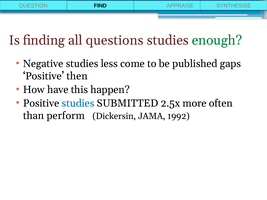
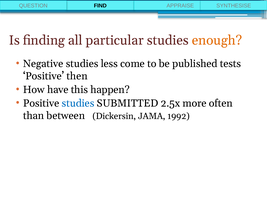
questions: questions -> particular
enough colour: green -> orange
gaps: gaps -> tests
perform: perform -> between
